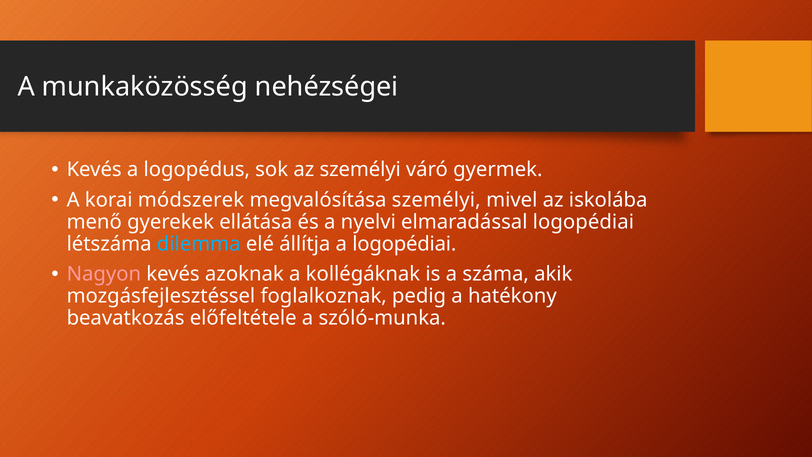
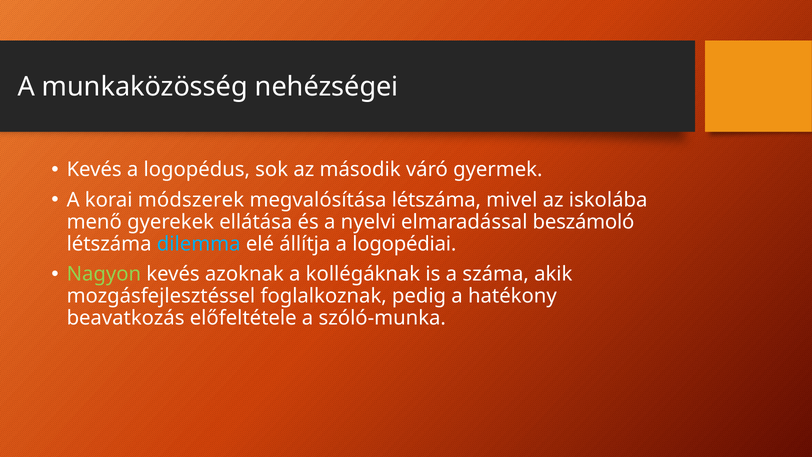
az személyi: személyi -> második
megvalósítása személyi: személyi -> létszáma
elmaradással logopédiai: logopédiai -> beszámoló
Nagyon colour: pink -> light green
